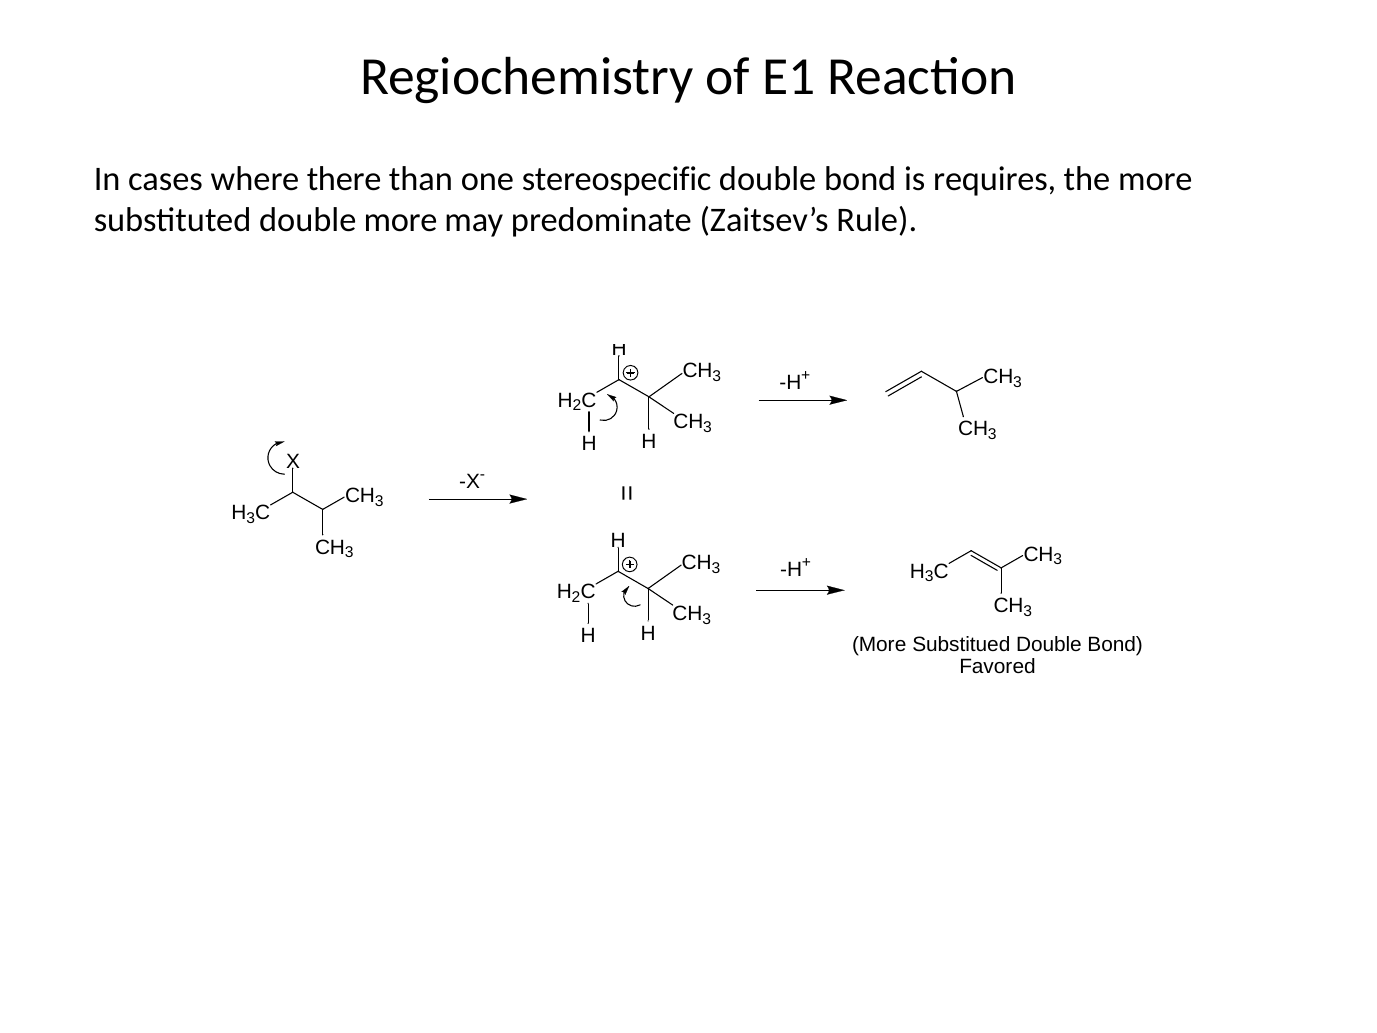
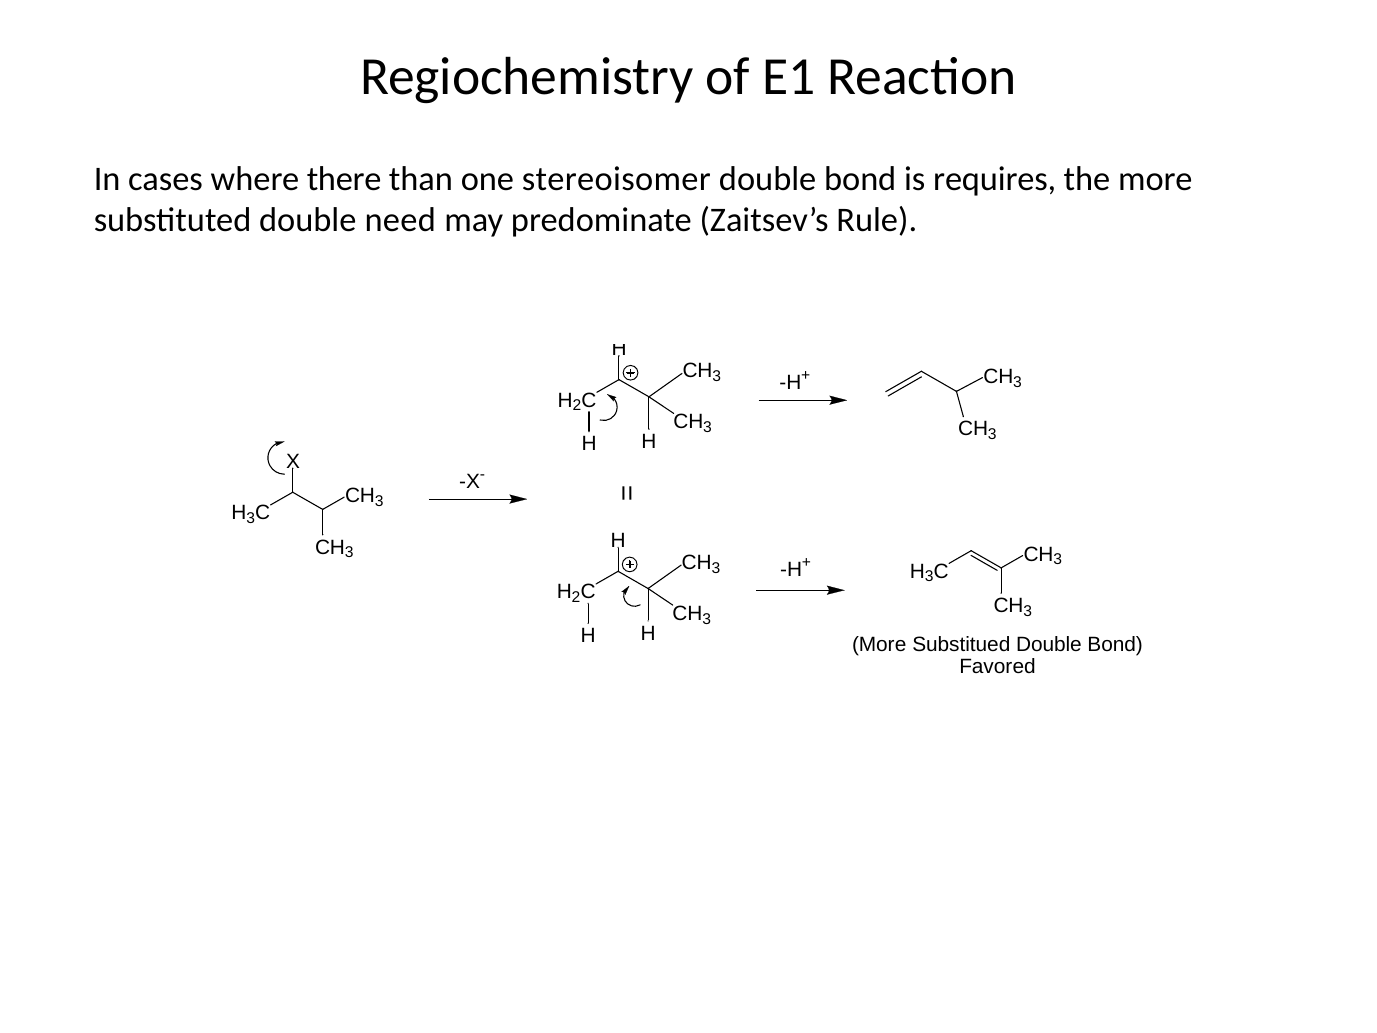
stereospecific: stereospecific -> stereoisomer
double more: more -> need
